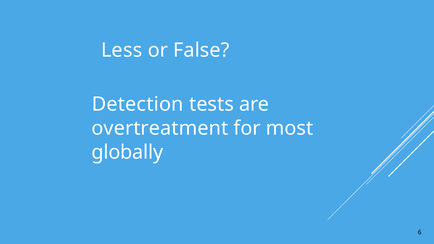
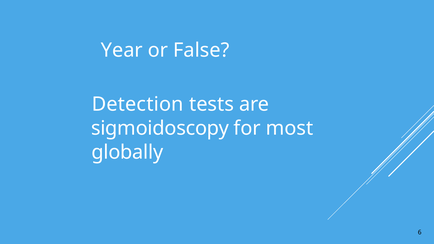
Less: Less -> Year
overtreatment: overtreatment -> sigmoidoscopy
